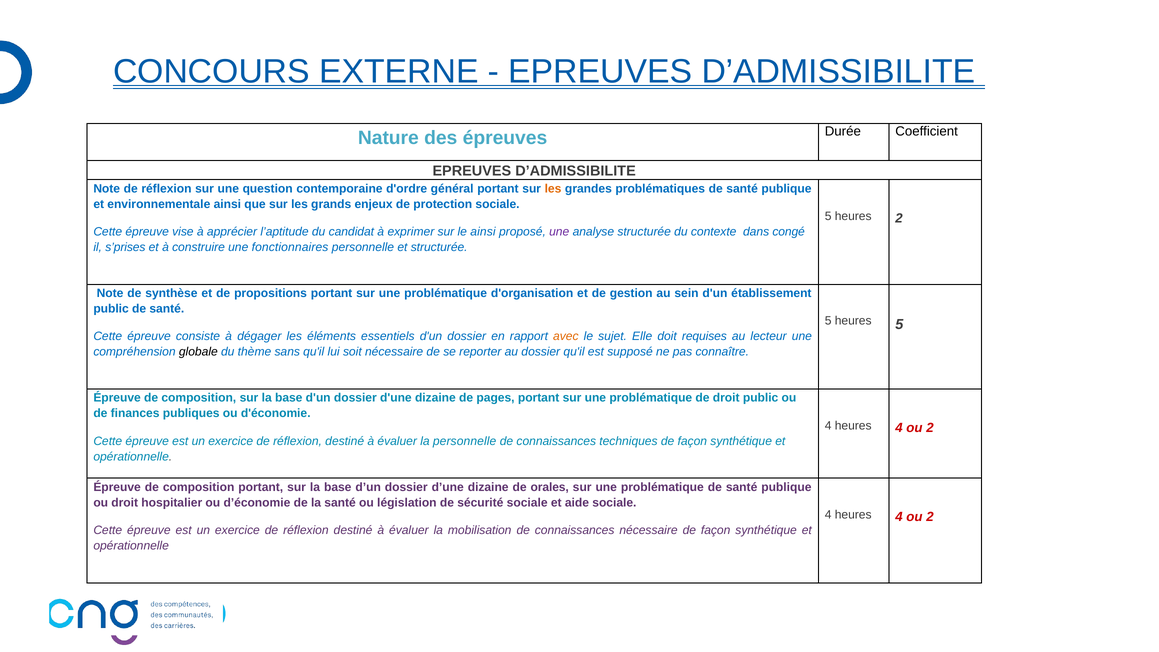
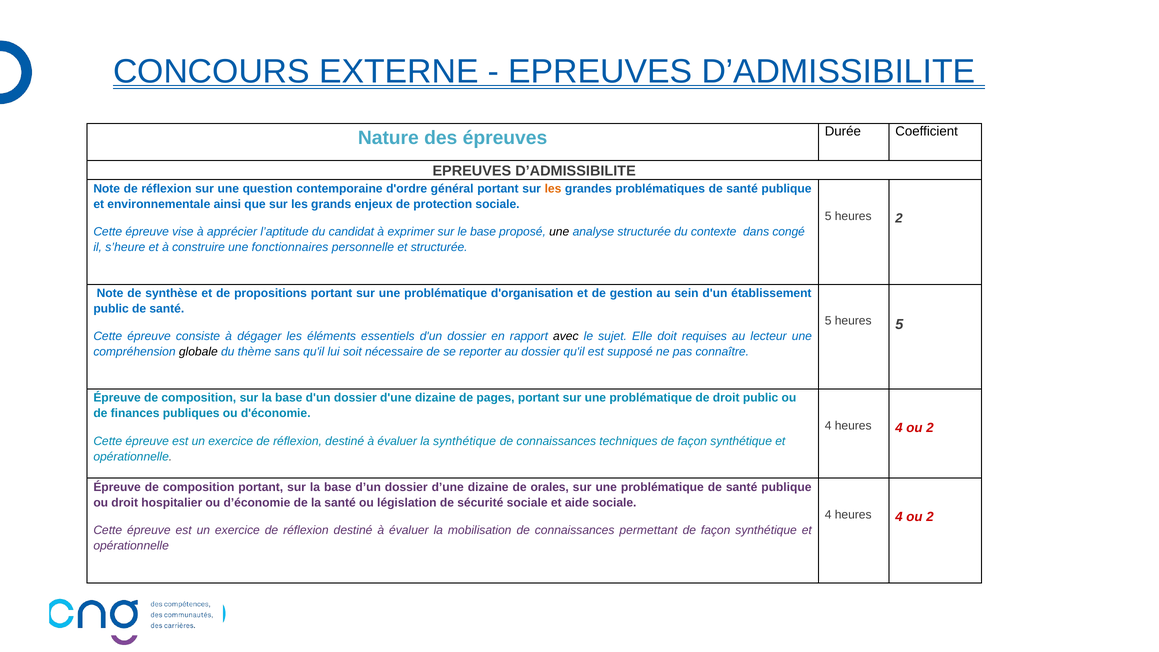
le ainsi: ainsi -> base
une at (559, 232) colour: purple -> black
s’prises: s’prises -> s’heure
avec colour: orange -> black
la personnelle: personnelle -> synthétique
connaissances nécessaire: nécessaire -> permettant
